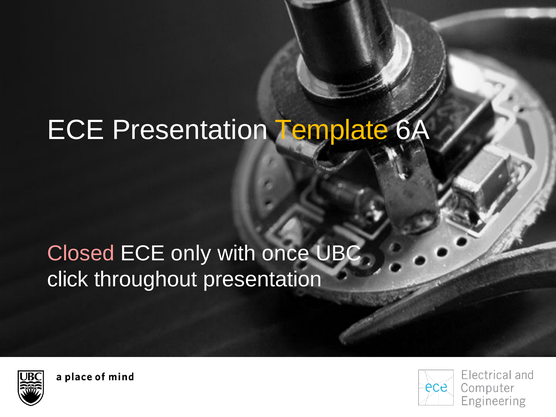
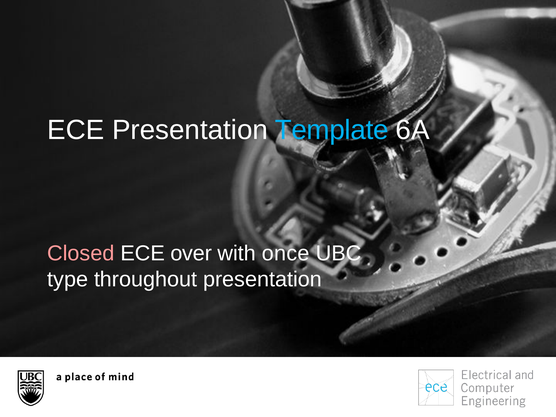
Template colour: yellow -> light blue
only: only -> over
click: click -> type
